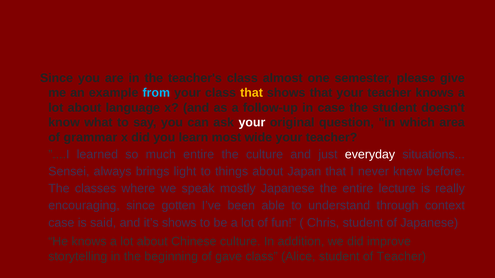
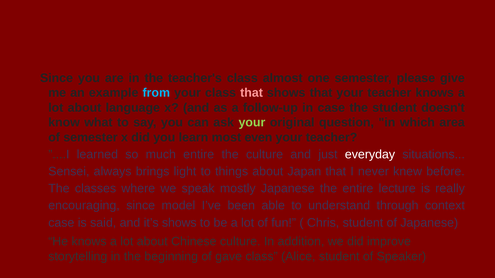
that at (252, 93) colour: yellow -> pink
your at (252, 123) colour: white -> light green
of grammar: grammar -> semester
wide: wide -> even
gotten: gotten -> model
of Teacher: Teacher -> Speaker
